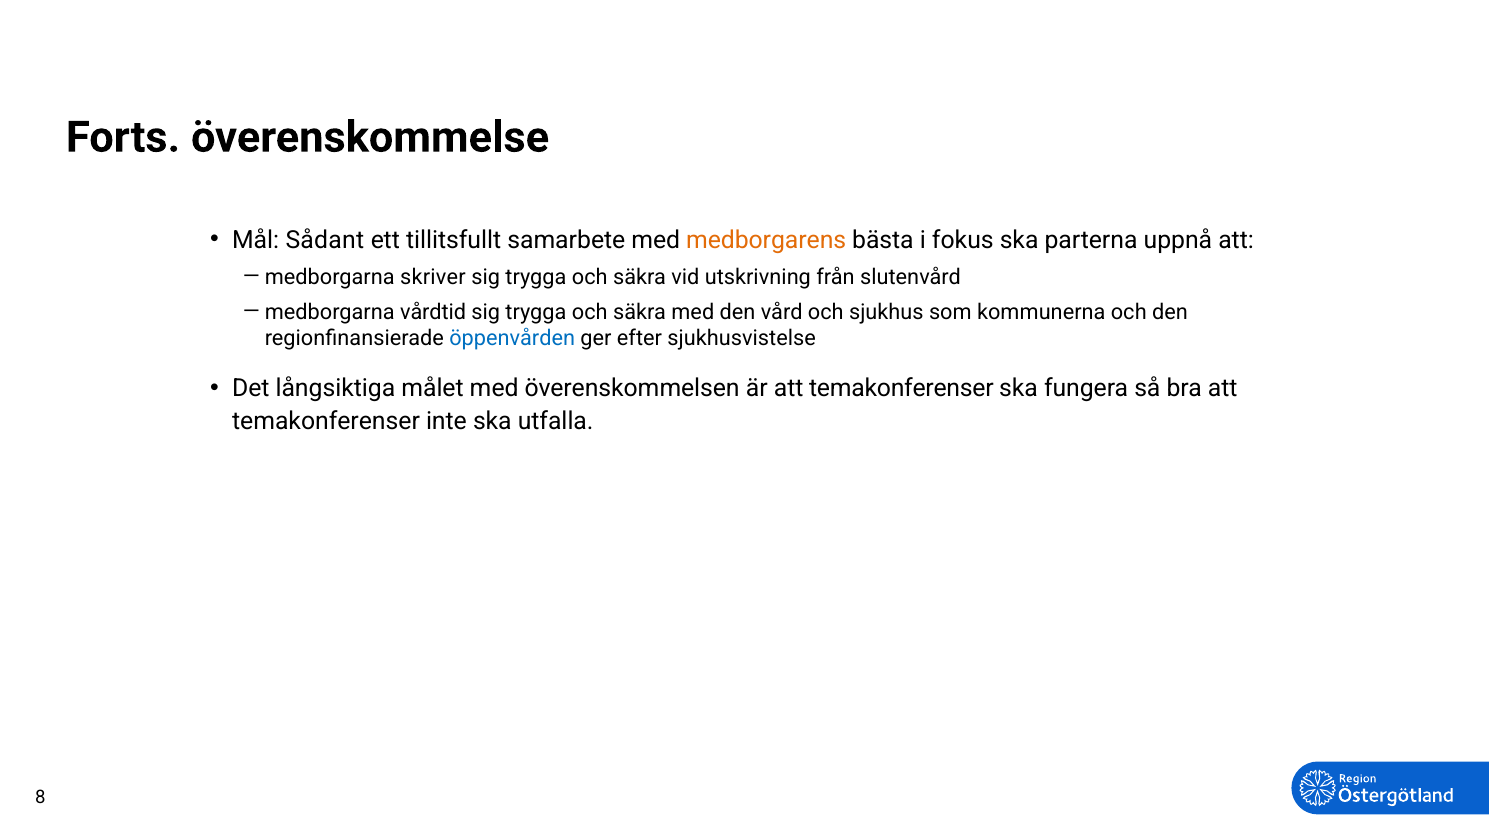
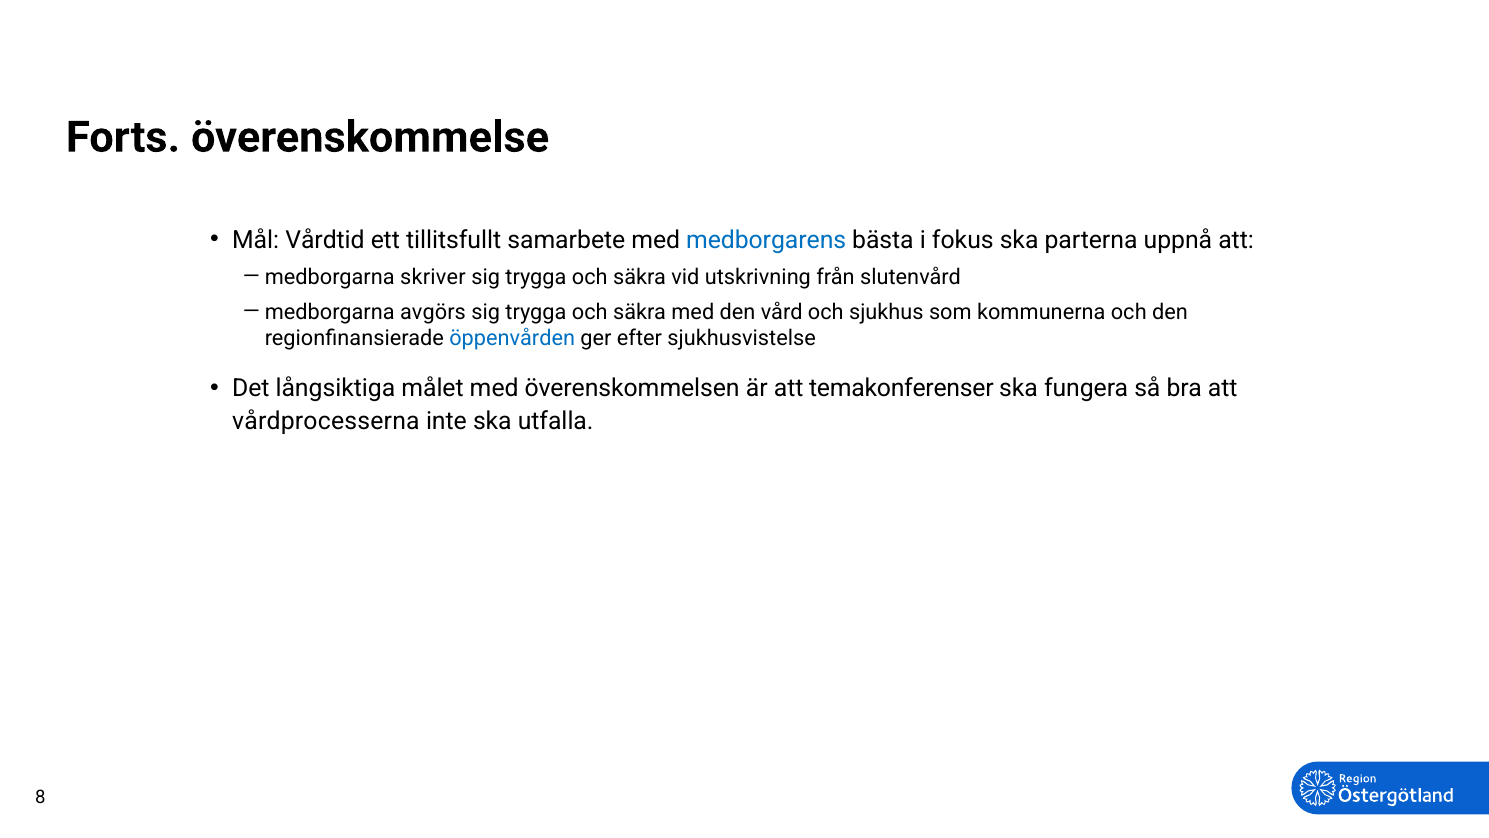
Sådant: Sådant -> Vårdtid
medborgarens colour: orange -> blue
vårdtid: vårdtid -> avgörs
temakonferenser at (326, 421): temakonferenser -> vårdprocesserna
